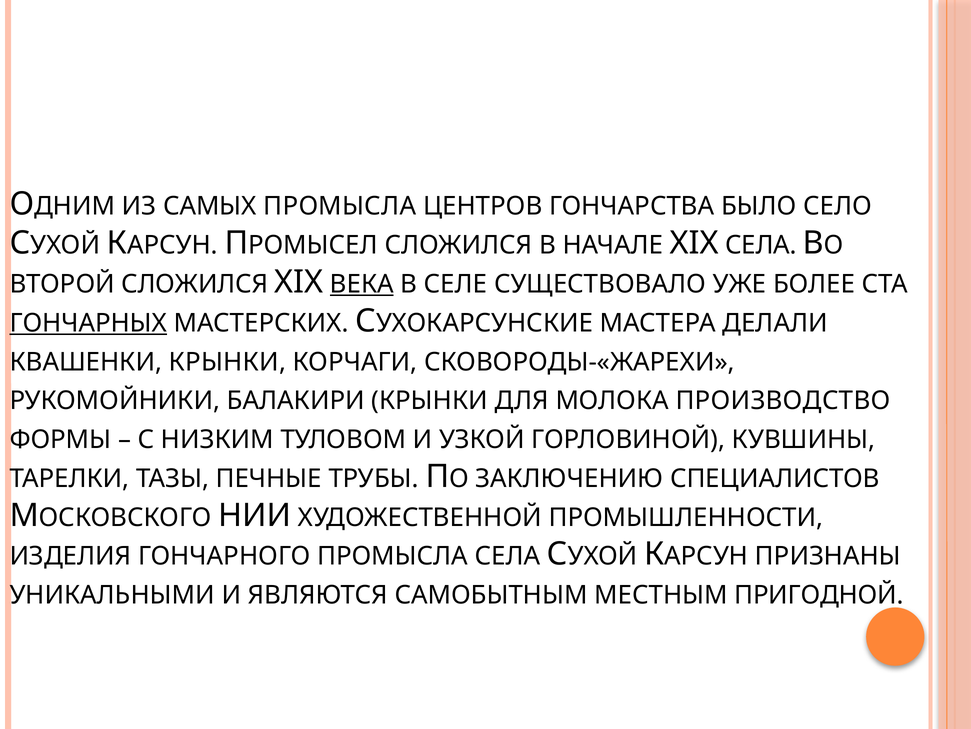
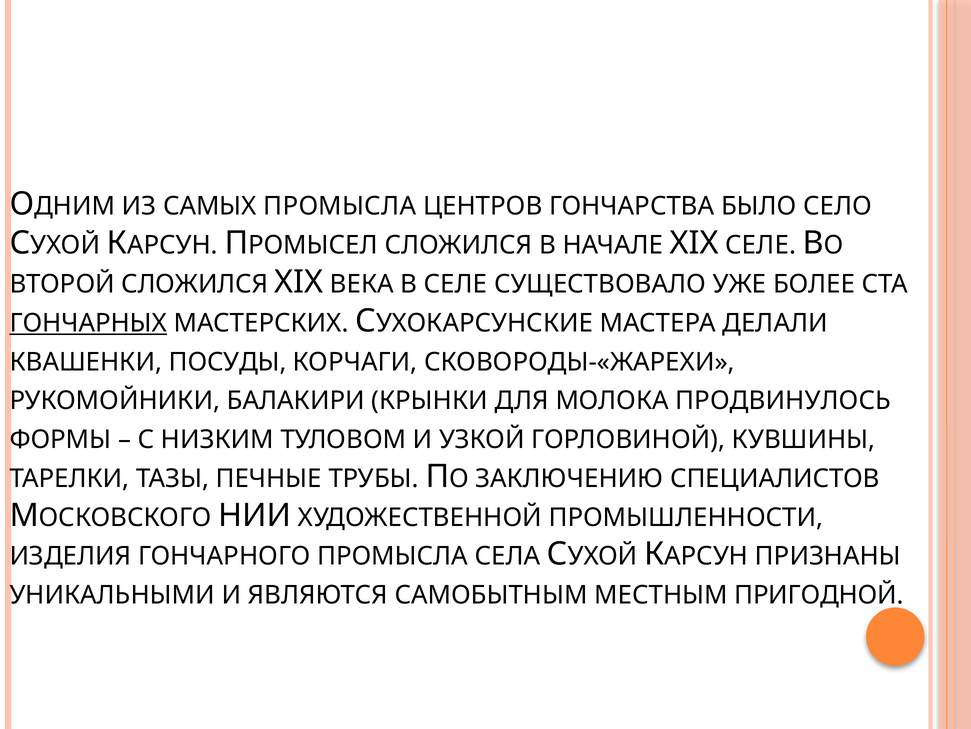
XIX СЕЛА: СЕЛА -> СЕЛЕ
ВЕКА underline: present -> none
КВАШЕНКИ КРЫНКИ: КРЫНКИ -> ПОСУДЫ
ПРОИЗВОДСТВО: ПРОИЗВОДСТВО -> ПРОДВИНУЛОСЬ
